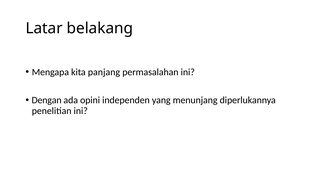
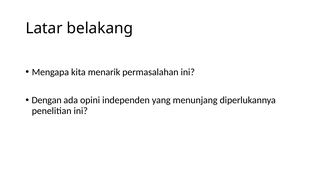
panjang: panjang -> menarik
